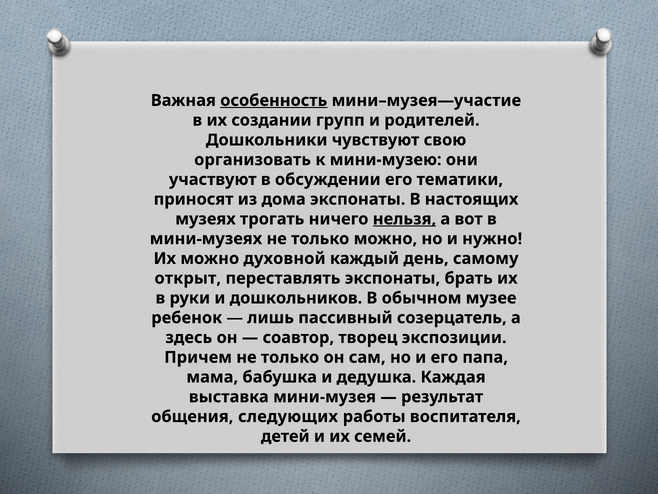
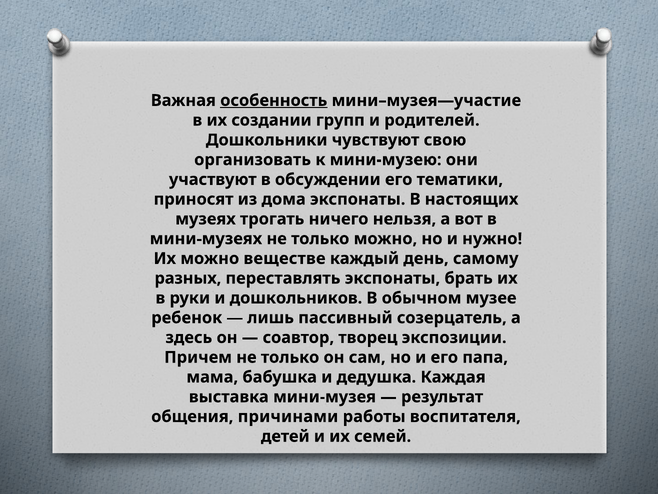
нельзя underline: present -> none
духовной: духовной -> веществе
открыт: открыт -> разных
следующих: следующих -> причинами
